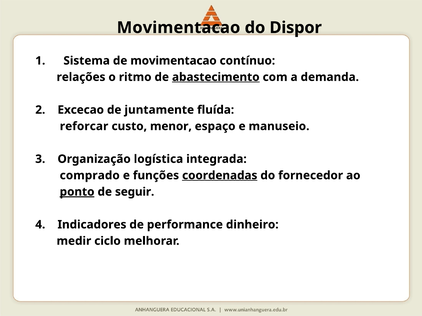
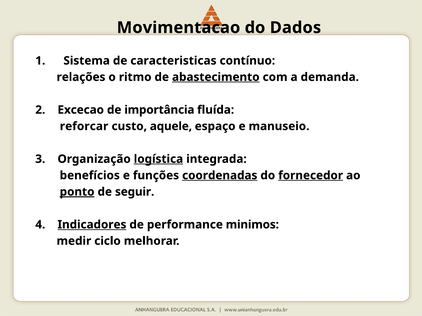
Dispor: Dispor -> Dados
de movimentacao: movimentacao -> caracteristicas
juntamente: juntamente -> importância
menor: menor -> aquele
logística underline: none -> present
comprado: comprado -> benefícios
fornecedor underline: none -> present
Indicadores underline: none -> present
dinheiro: dinheiro -> minimos
